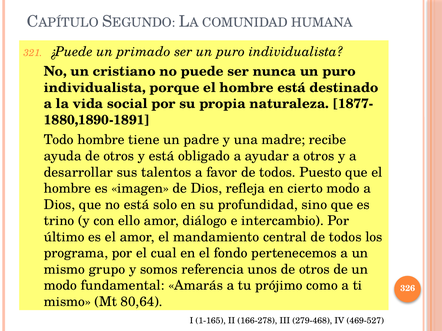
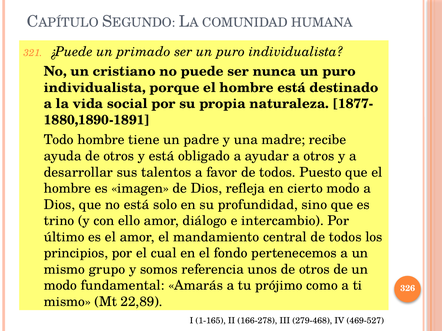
programa: programa -> principios
80,64: 80,64 -> 22,89
